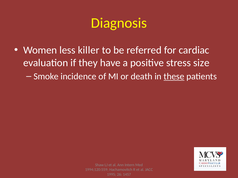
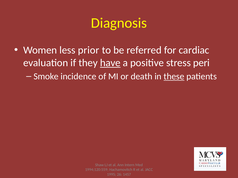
killer: killer -> prior
have underline: none -> present
size: size -> peri
